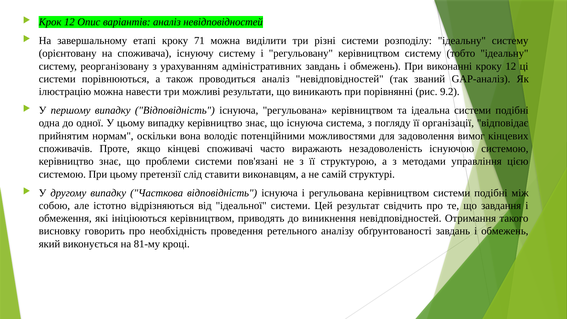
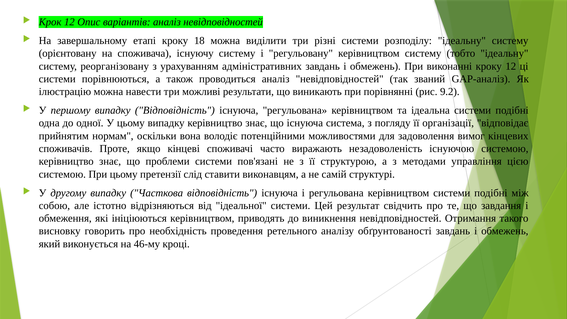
71: 71 -> 18
81-му: 81-му -> 46-му
